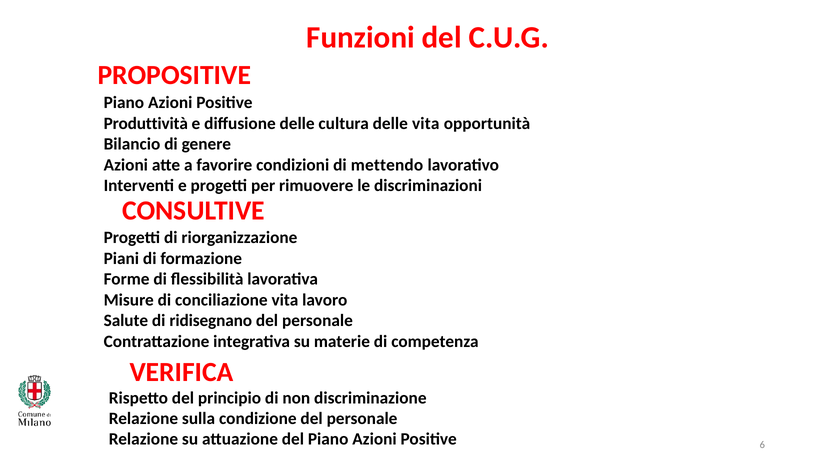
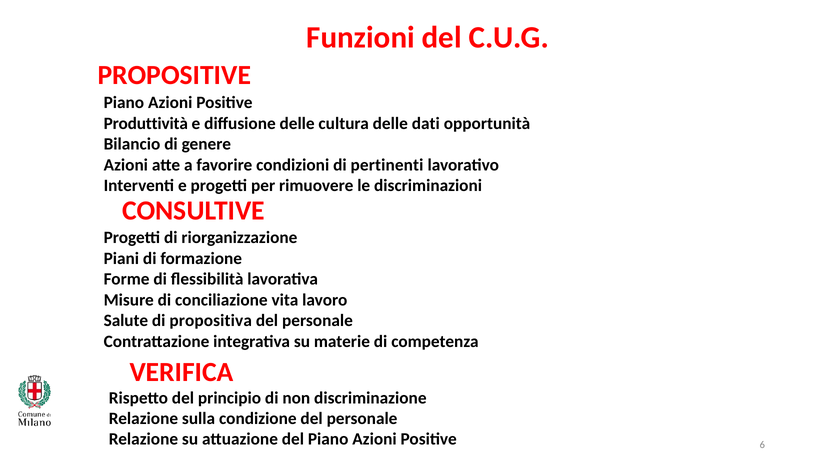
delle vita: vita -> dati
mettendo: mettendo -> pertinenti
ridisegnano: ridisegnano -> propositiva
